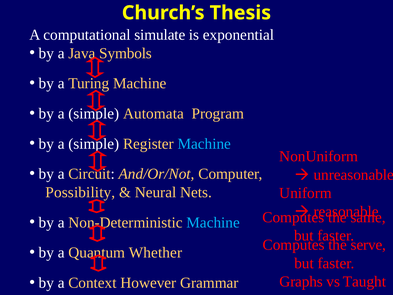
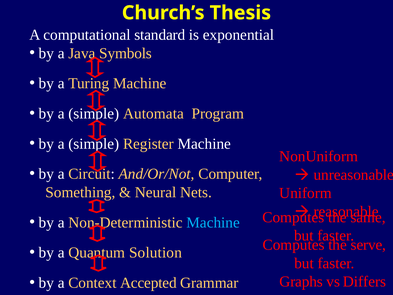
simulate: simulate -> standard
Machine at (204, 144) colour: light blue -> white
Possibility: Possibility -> Something
Whether: Whether -> Solution
Taught: Taught -> Differs
However: However -> Accepted
